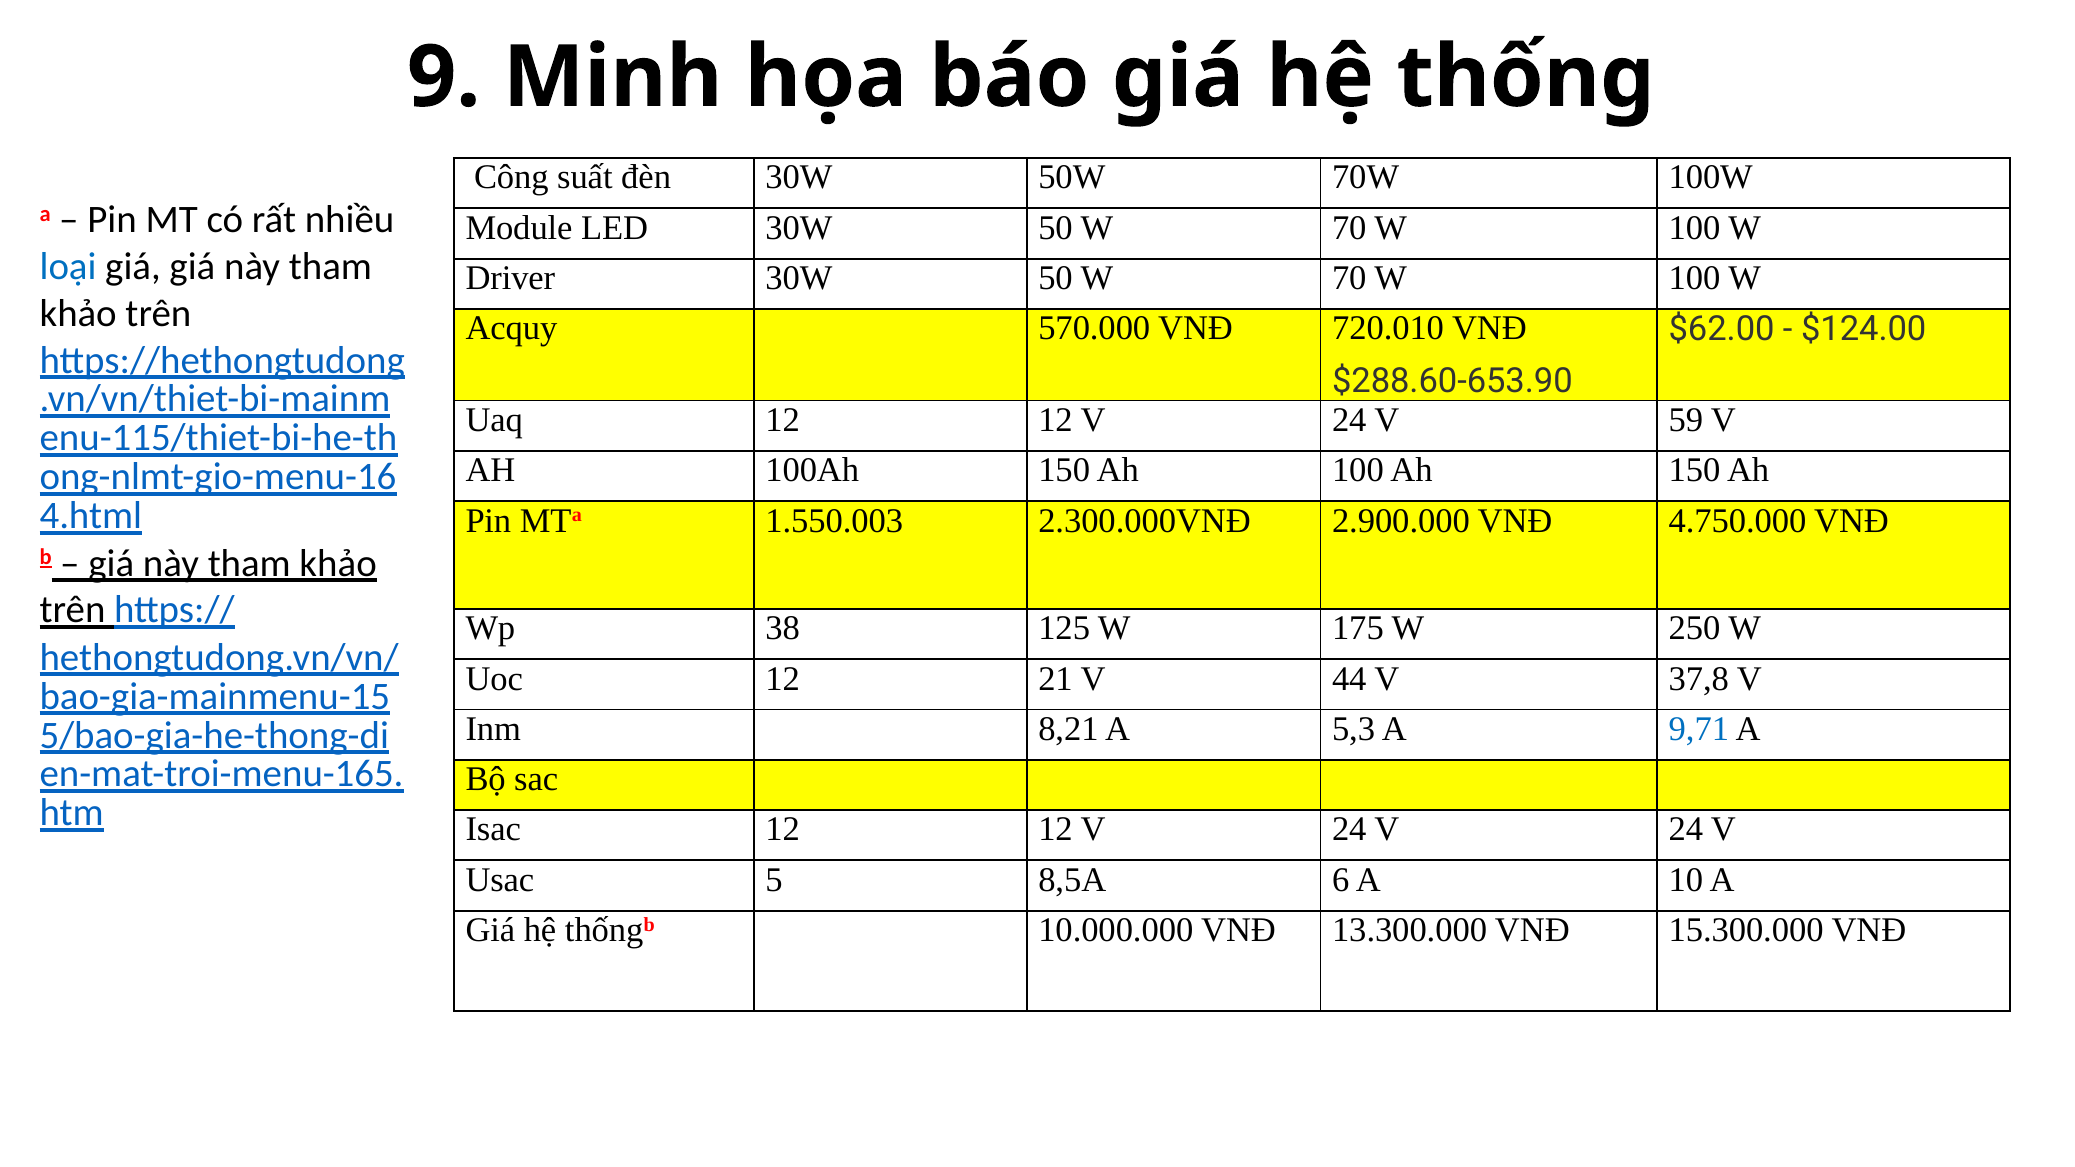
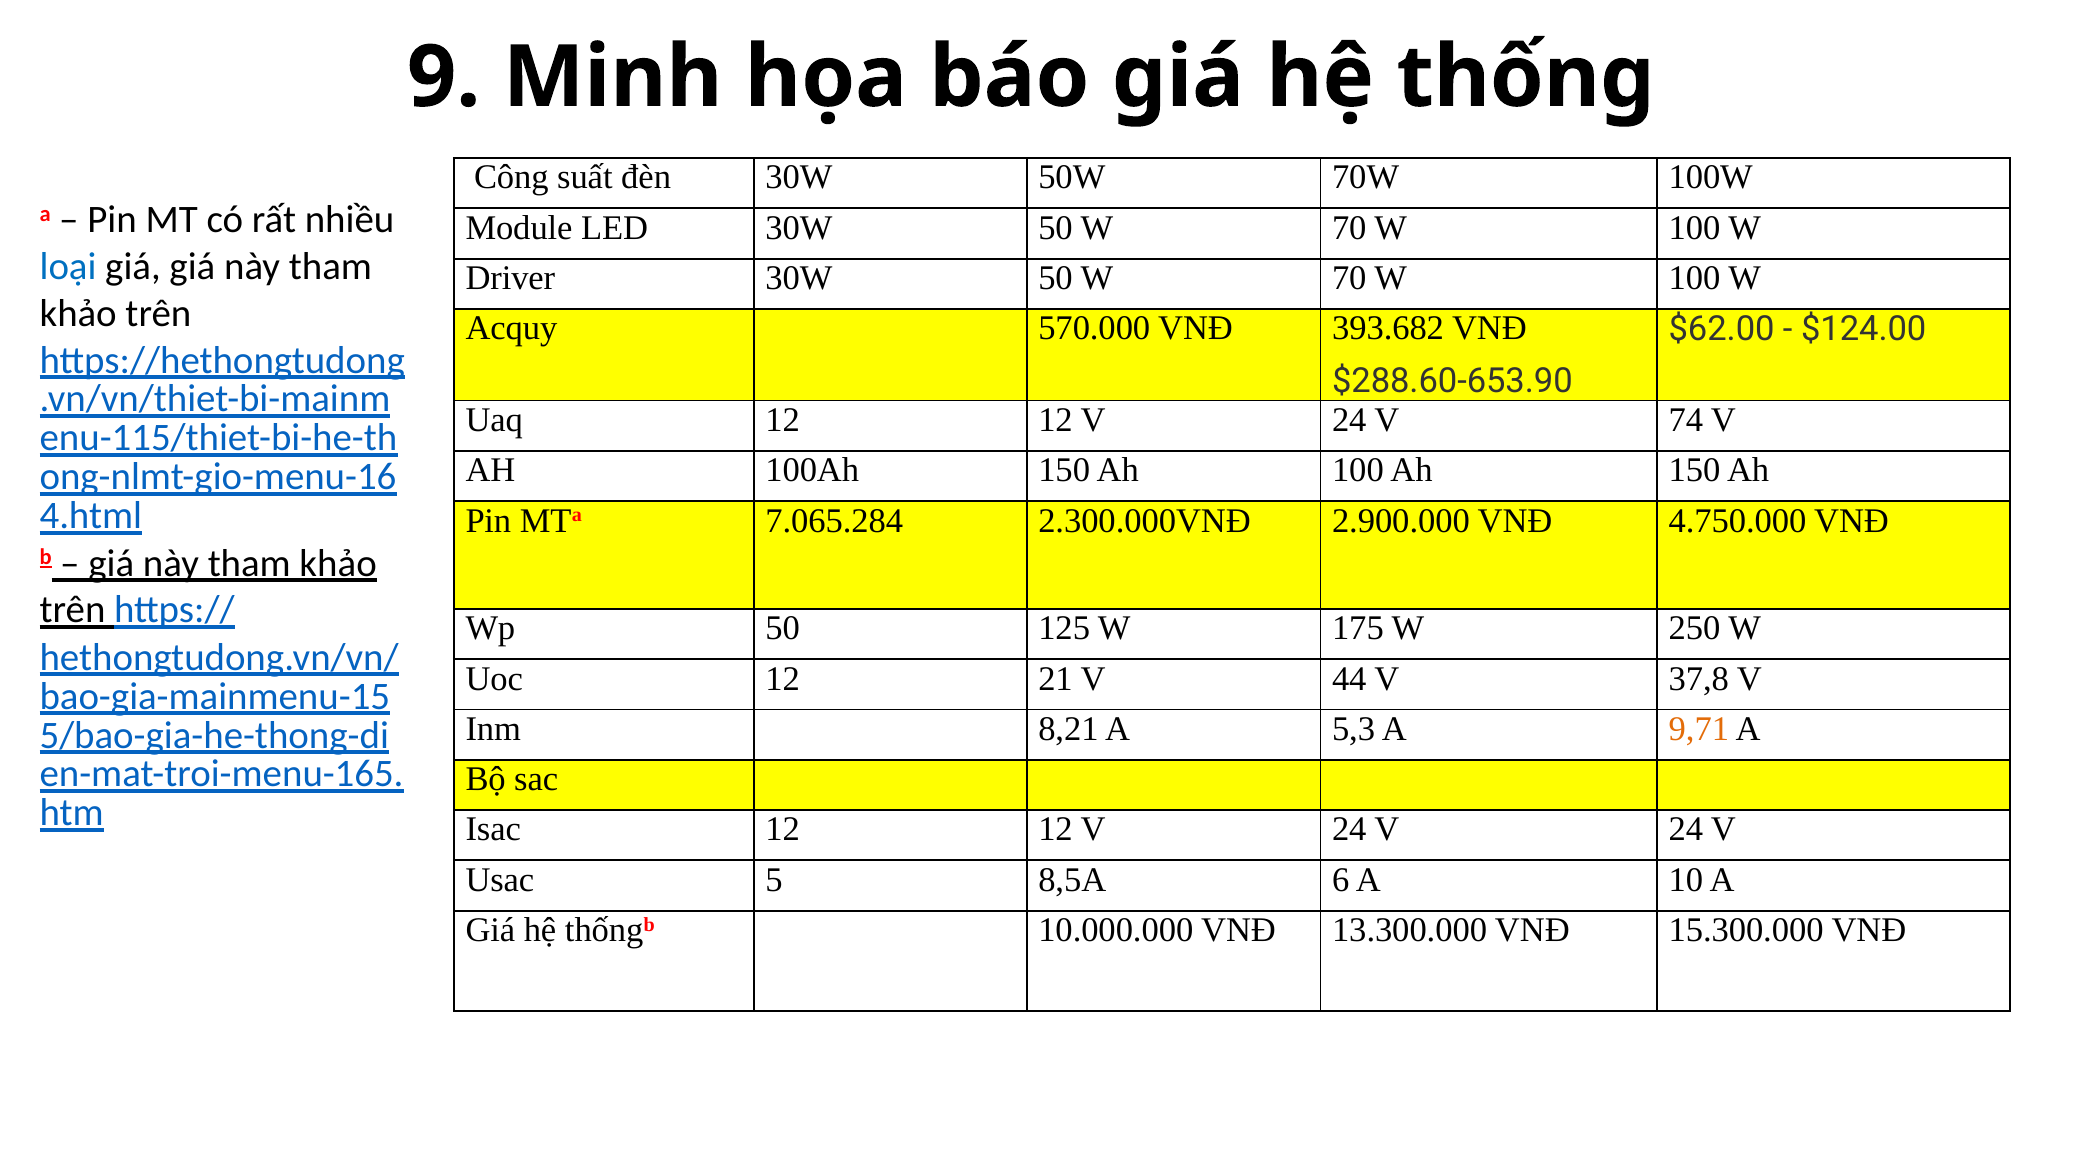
720.010: 720.010 -> 393.682
59: 59 -> 74
1.550.003: 1.550.003 -> 7.065.284
Wp 38: 38 -> 50
9,71 colour: blue -> orange
